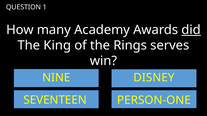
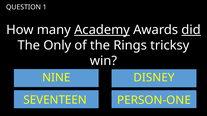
Academy underline: none -> present
King: King -> Only
serves: serves -> tricksy
